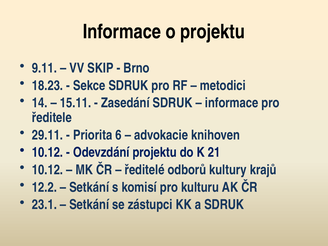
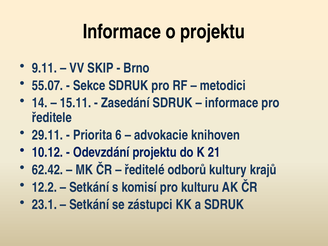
18.23: 18.23 -> 55.07
10.12 at (48, 170): 10.12 -> 62.42
